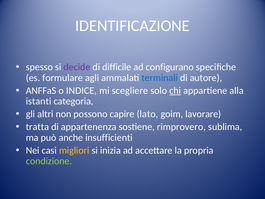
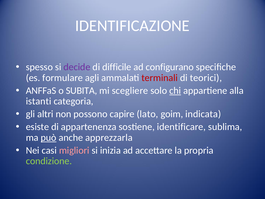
terminali colour: blue -> red
autore: autore -> teorici
INDICE: INDICE -> SUBITA
lavorare: lavorare -> indicata
tratta: tratta -> esiste
rimprovero: rimprovero -> identificare
può underline: none -> present
insufficienti: insufficienti -> apprezzarla
migliori colour: yellow -> pink
